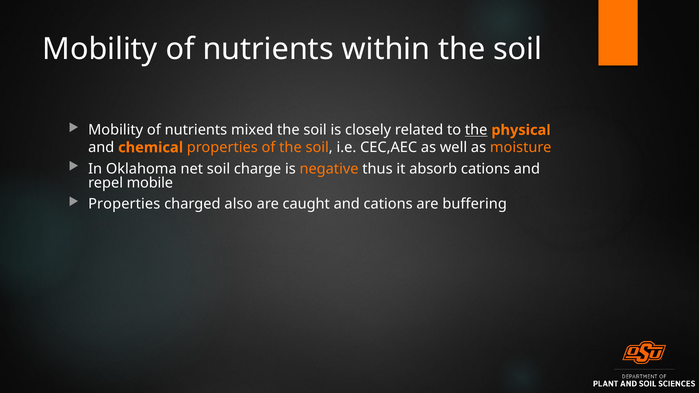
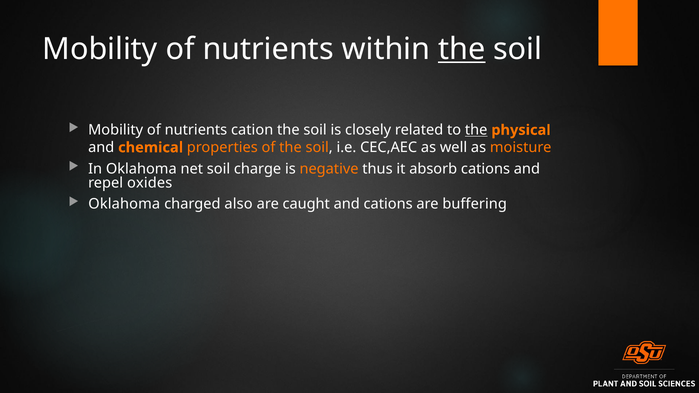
the at (462, 49) underline: none -> present
mixed: mixed -> cation
mobile: mobile -> oxides
Properties at (124, 204): Properties -> Oklahoma
